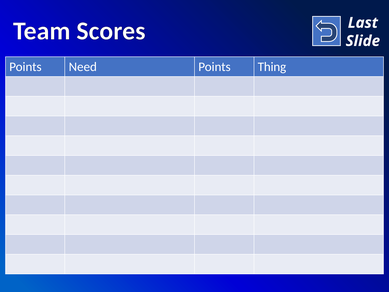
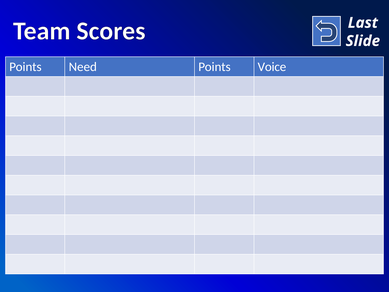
Thing: Thing -> Voice
